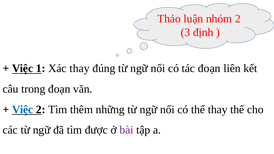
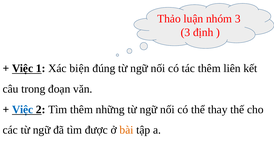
nhóm 2: 2 -> 3
Xác thay: thay -> biện
tác đoạn: đoạn -> thêm
bài colour: purple -> orange
